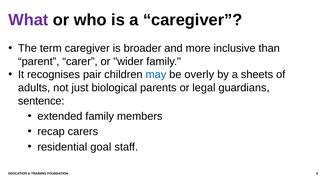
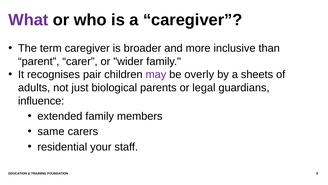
may colour: blue -> purple
sentence: sentence -> influence
recap: recap -> same
goal: goal -> your
